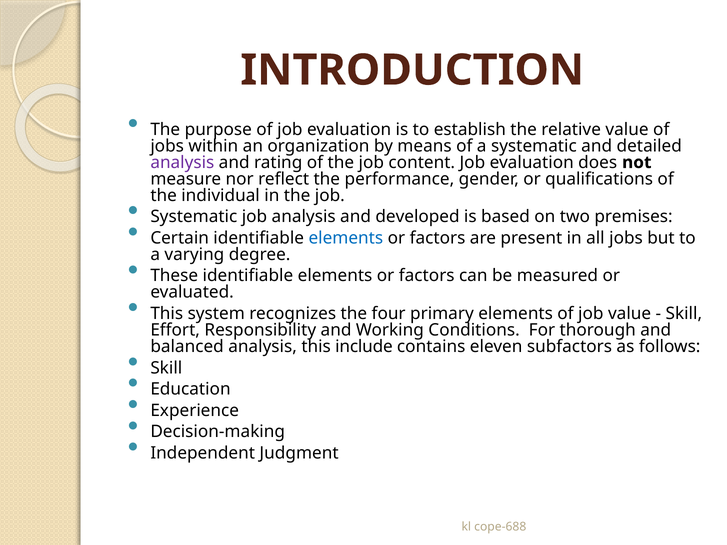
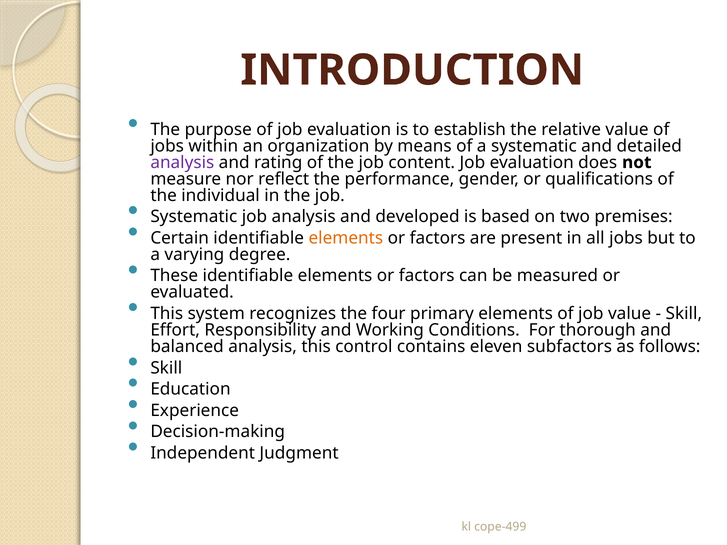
elements at (346, 238) colour: blue -> orange
include: include -> control
cope-688: cope-688 -> cope-499
